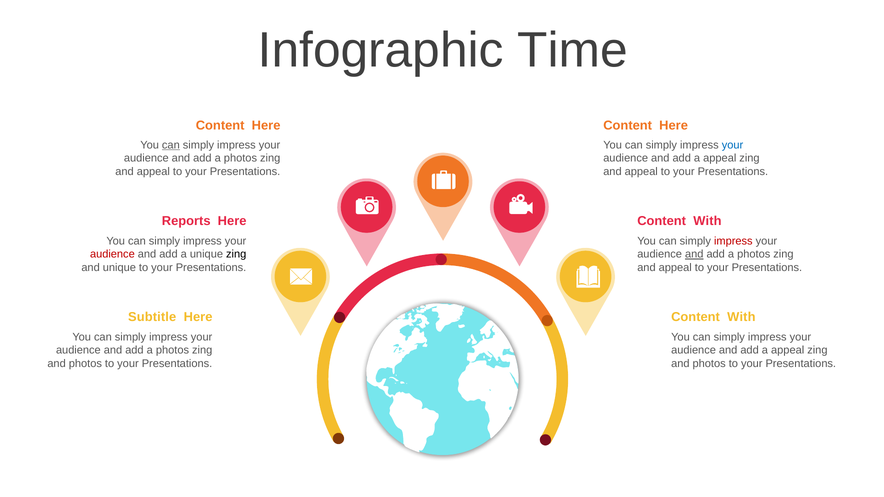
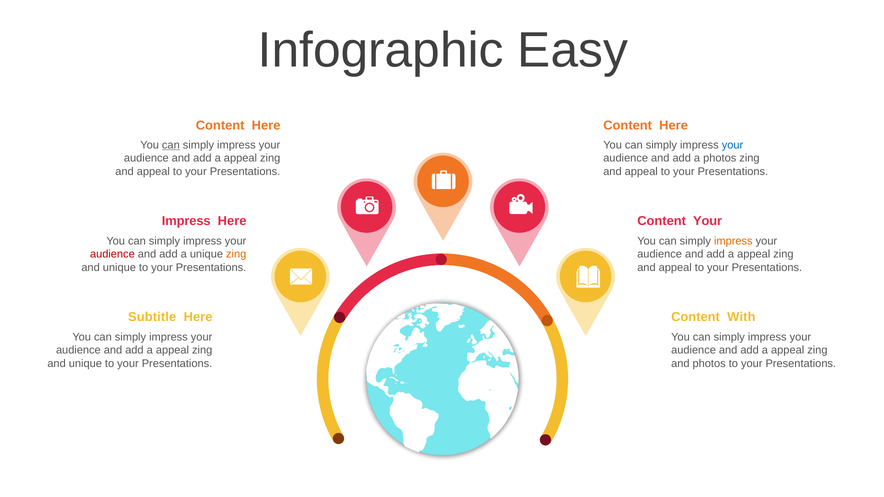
Time: Time -> Easy
photos at (240, 158): photos -> appeal
appeal at (720, 158): appeal -> photos
Reports at (186, 221): Reports -> Impress
With at (707, 221): With -> Your
impress at (733, 241) colour: red -> orange
zing at (236, 254) colour: black -> orange
and at (694, 254) underline: present -> none
photos at (754, 254): photos -> appeal
photos at (172, 350): photos -> appeal
photos at (85, 364): photos -> unique
